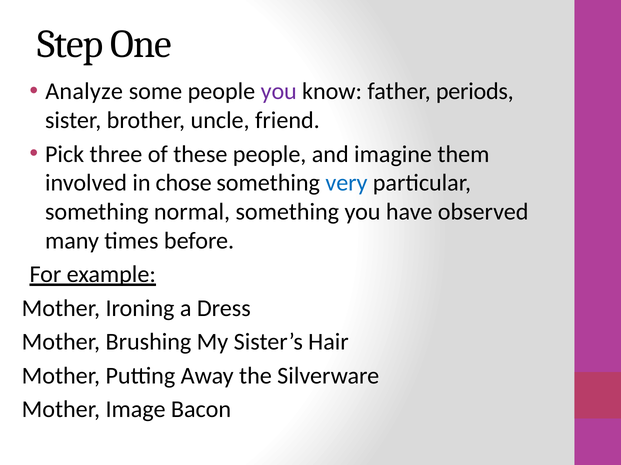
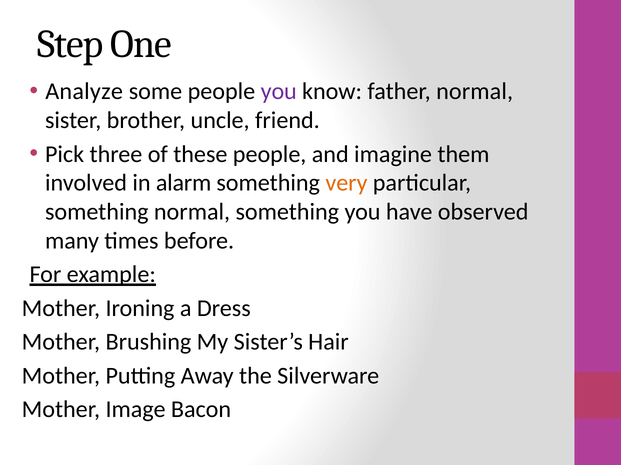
father periods: periods -> normal
chose: chose -> alarm
very colour: blue -> orange
